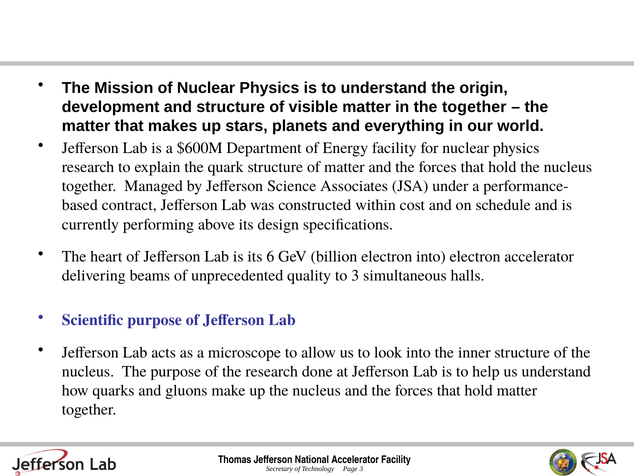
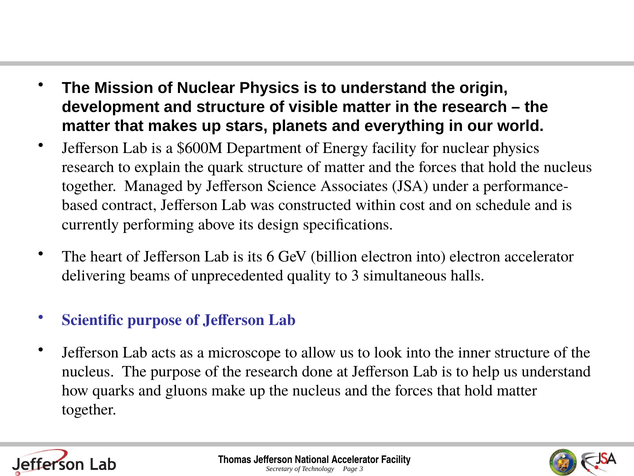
in the together: together -> research
